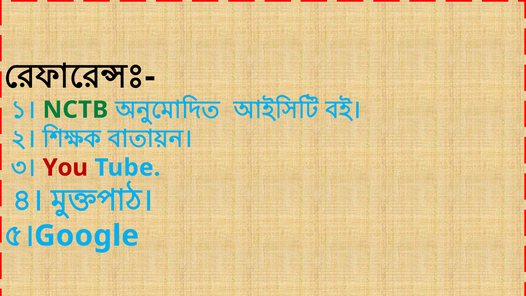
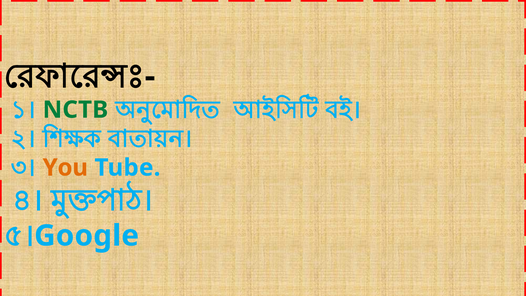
You colour: red -> orange
